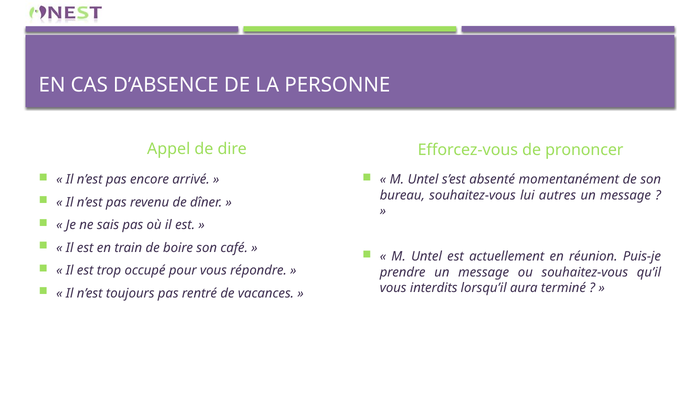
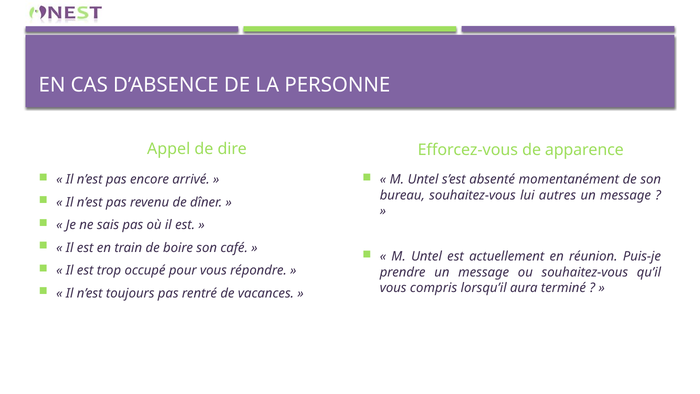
prononcer: prononcer -> apparence
interdits: interdits -> compris
